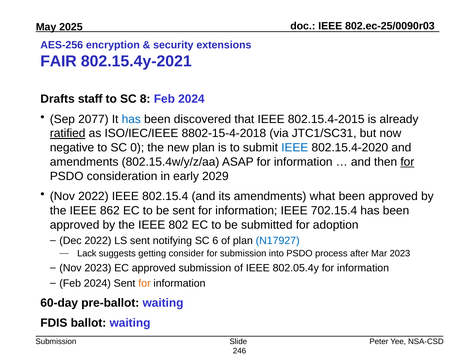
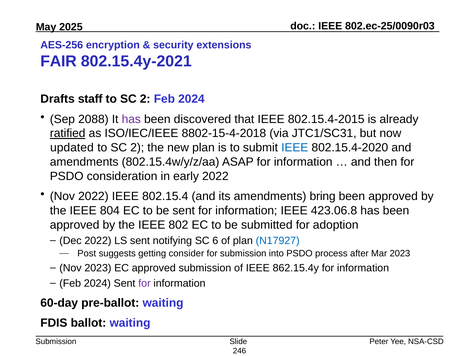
8 at (145, 99): 8 -> 2
2077: 2077 -> 2088
has at (131, 119) colour: blue -> purple
negative: negative -> updated
0 at (137, 148): 0 -> 2
for at (407, 162) underline: present -> none
early 2029: 2029 -> 2022
what: what -> bring
862: 862 -> 804
702.15.4: 702.15.4 -> 423.06.8
Lack: Lack -> Post
802.05.4y: 802.05.4y -> 862.15.4y
for at (144, 284) colour: orange -> purple
